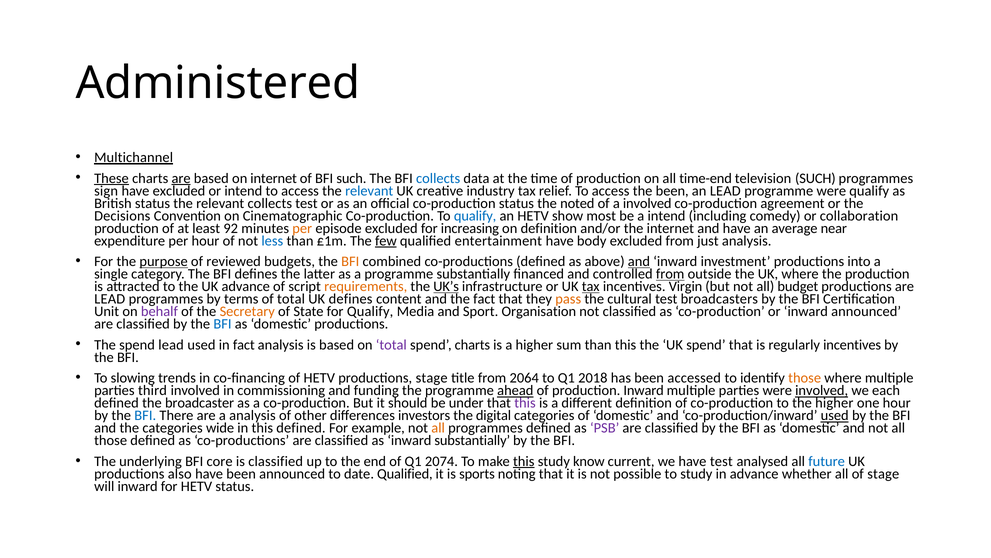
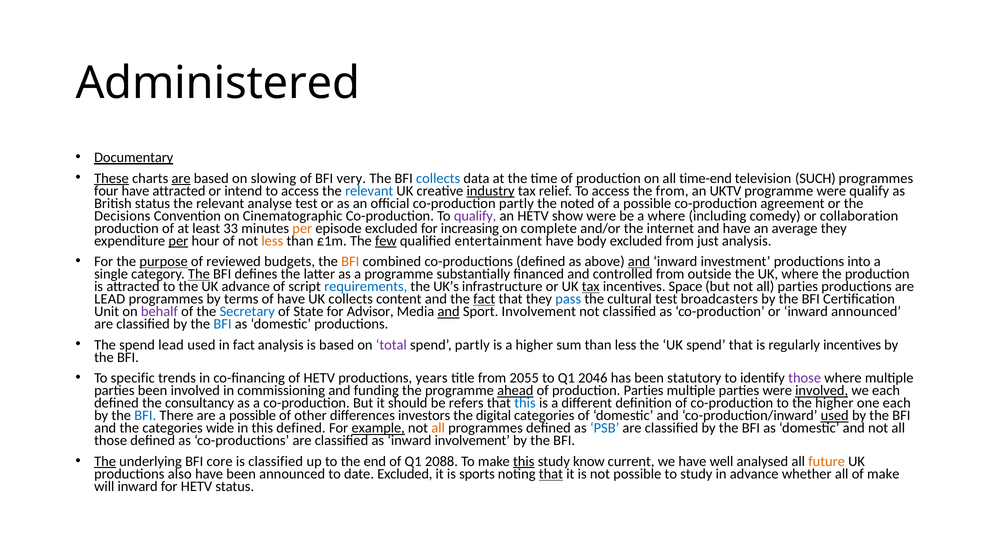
Multichannel: Multichannel -> Documentary
on internet: internet -> slowing
BFI such: such -> very
sign: sign -> four
have excluded: excluded -> attracted
industry underline: none -> present
the been: been -> from
an LEAD: LEAD -> UKTV
relevant collects: collects -> analyse
co-production status: status -> partly
of a involved: involved -> possible
qualify at (475, 216) colour: blue -> purple
show most: most -> were
a intend: intend -> where
92: 92 -> 33
on definition: definition -> complete
average near: near -> they
per at (178, 241) underline: none -> present
less at (272, 241) colour: blue -> orange
The at (199, 274) underline: none -> present
from at (670, 274) underline: present -> none
requirements colour: orange -> blue
UK’s underline: present -> none
Virgin: Virgin -> Space
all budget: budget -> parties
of total: total -> have
UK defines: defines -> collects
fact at (484, 299) underline: none -> present
pass colour: orange -> blue
Secretary colour: orange -> blue
for Qualify: Qualify -> Advisor
and at (449, 311) underline: none -> present
Sport Organisation: Organisation -> Involvement
spend charts: charts -> partly
than this: this -> less
slowing: slowing -> specific
productions stage: stage -> years
2064: 2064 -> 2055
2018: 2018 -> 2046
accessed: accessed -> statutory
those at (805, 378) colour: orange -> purple
parties third: third -> been
production Inward: Inward -> Parties
broadcaster: broadcaster -> consultancy
under: under -> refers
this at (525, 403) colour: purple -> blue
one hour: hour -> each
are a analysis: analysis -> possible
example underline: none -> present
PSB colour: purple -> blue
inward substantially: substantially -> involvement
The at (105, 461) underline: none -> present
2074: 2074 -> 2088
have test: test -> well
future colour: blue -> orange
date Qualified: Qualified -> Excluded
that at (551, 473) underline: none -> present
of stage: stage -> make
